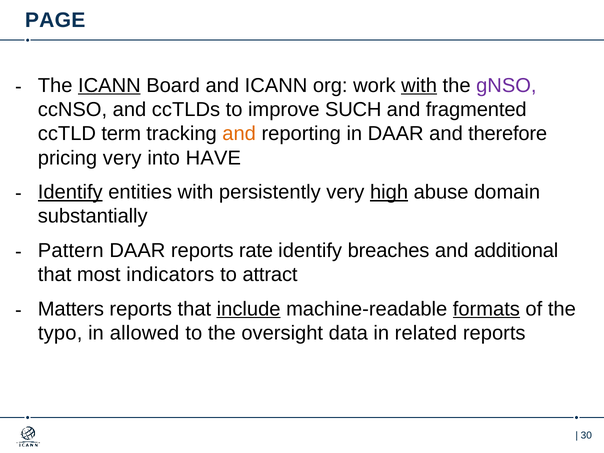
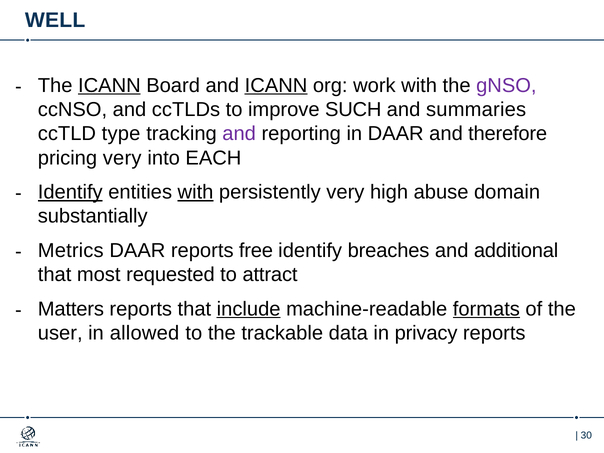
PAGE: PAGE -> WELL
ICANN at (276, 85) underline: none -> present
with at (419, 85) underline: present -> none
fragmented: fragmented -> summaries
term: term -> type
and at (239, 134) colour: orange -> purple
HAVE: HAVE -> EACH
with at (196, 192) underline: none -> present
high underline: present -> none
Pattern: Pattern -> Metrics
rate: rate -> free
indicators: indicators -> requested
typo: typo -> user
oversight: oversight -> trackable
related: related -> privacy
